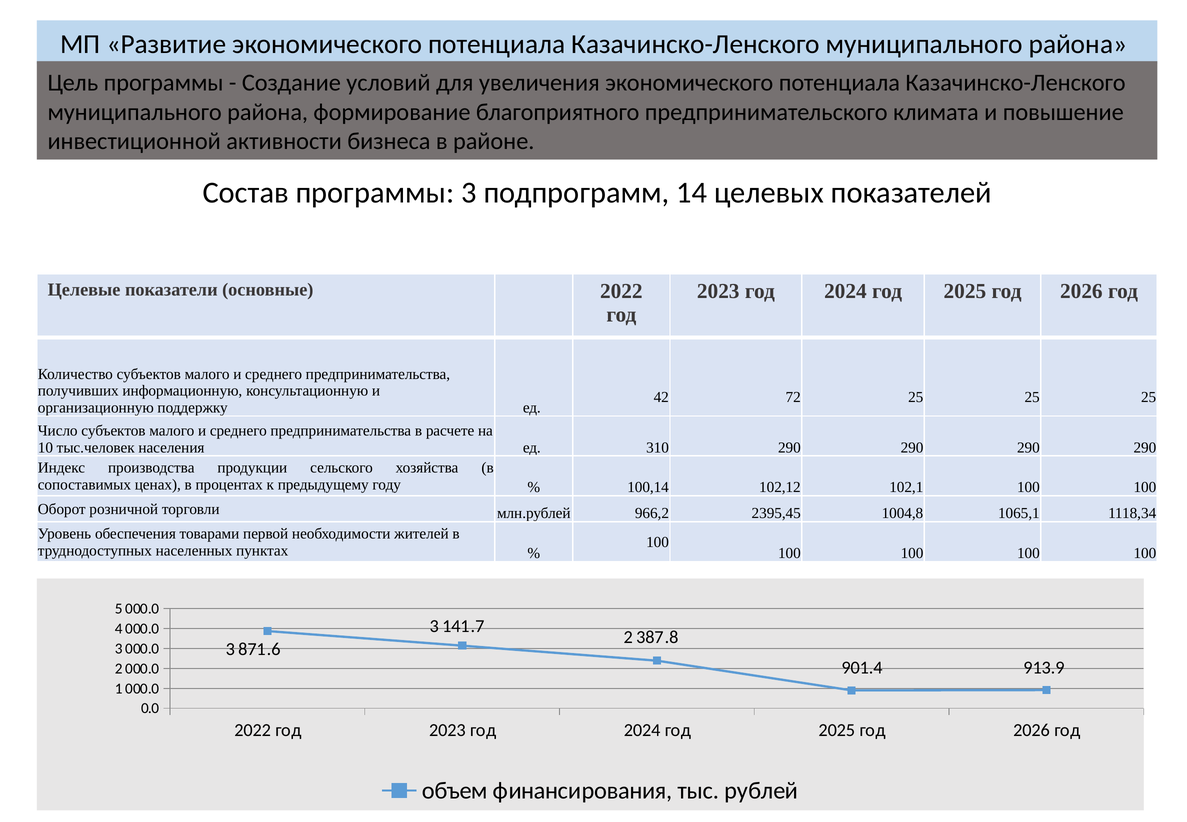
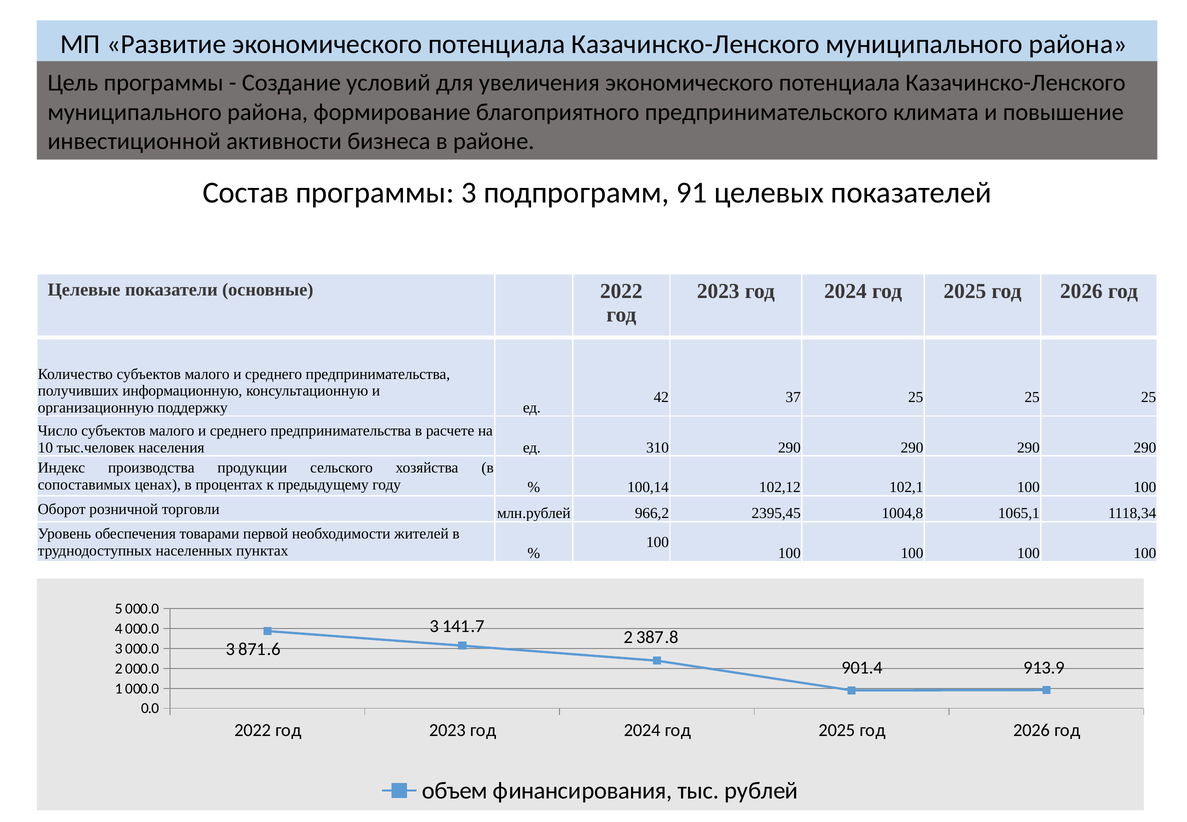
14: 14 -> 91
72: 72 -> 37
